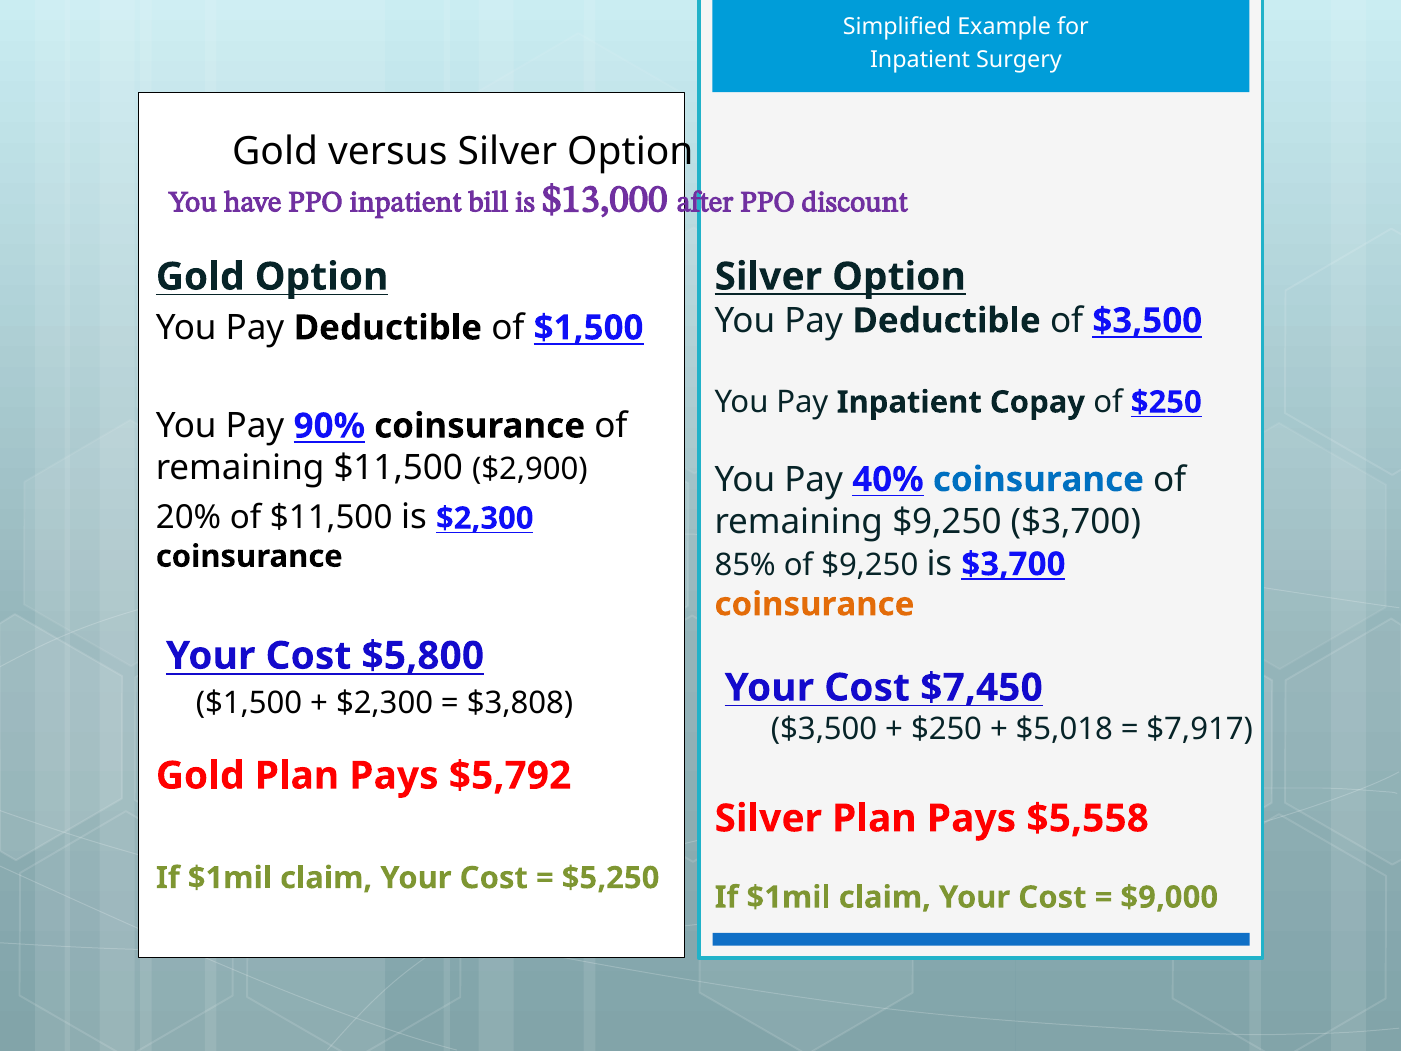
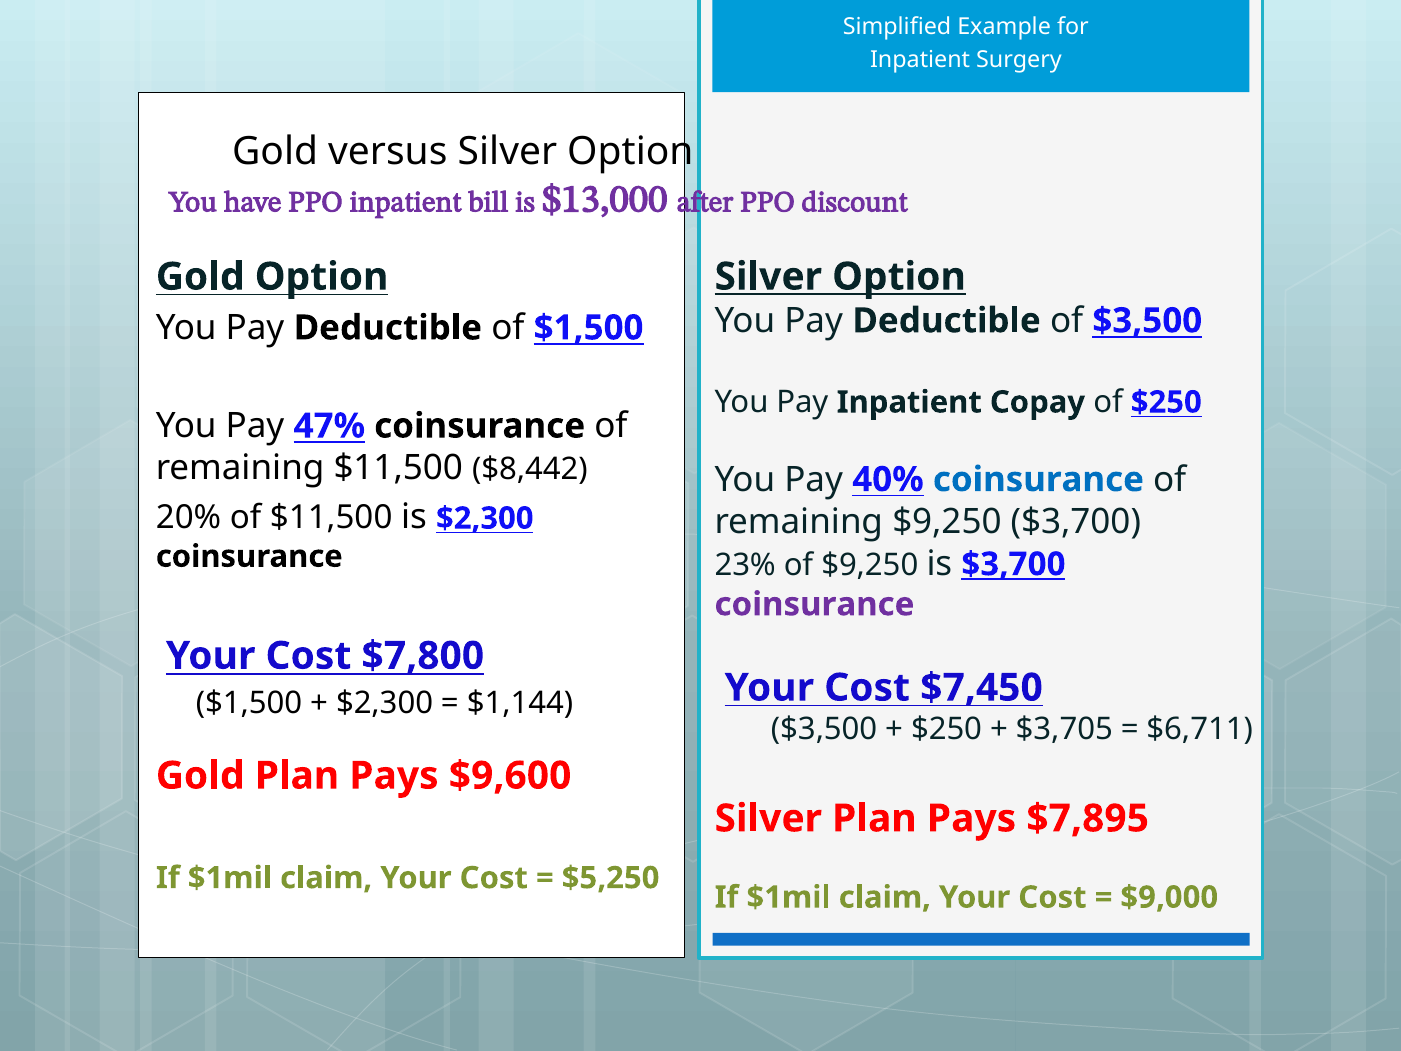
90%: 90% -> 47%
$2,900: $2,900 -> $8,442
85%: 85% -> 23%
coinsurance at (814, 604) colour: orange -> purple
$5,800: $5,800 -> $7,800
$3,808: $3,808 -> $1,144
$5,018: $5,018 -> $3,705
$7,917: $7,917 -> $6,711
$5,792: $5,792 -> $9,600
$5,558: $5,558 -> $7,895
